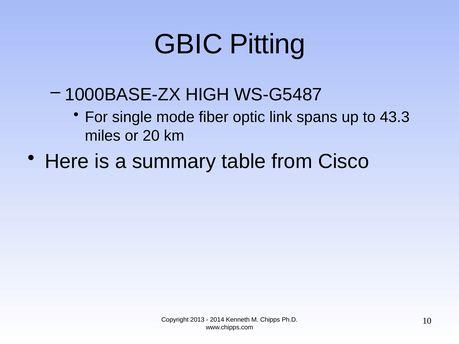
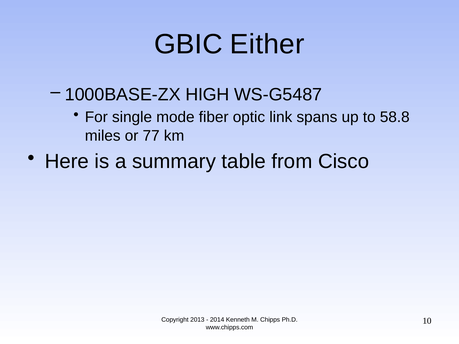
Pitting: Pitting -> Either
43.3: 43.3 -> 58.8
20: 20 -> 77
